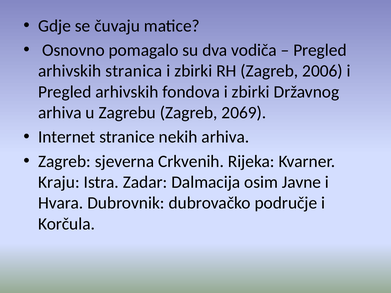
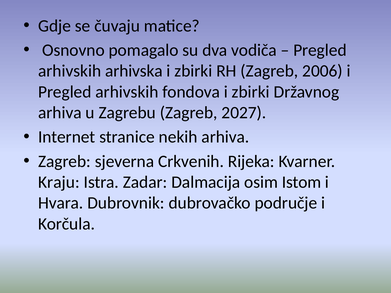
stranica: stranica -> arhivska
2069: 2069 -> 2027
Javne: Javne -> Istom
